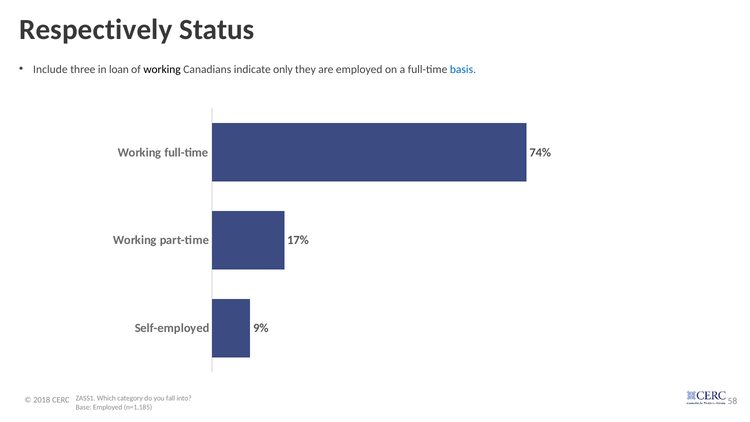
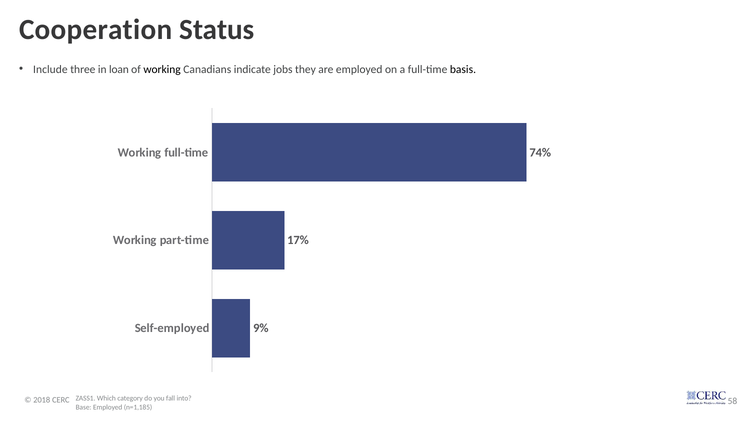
Respectively: Respectively -> Cooperation
only: only -> jobs
basis colour: blue -> black
